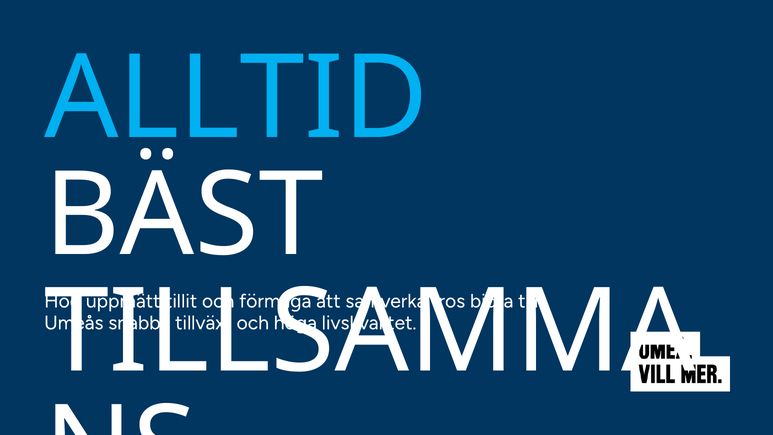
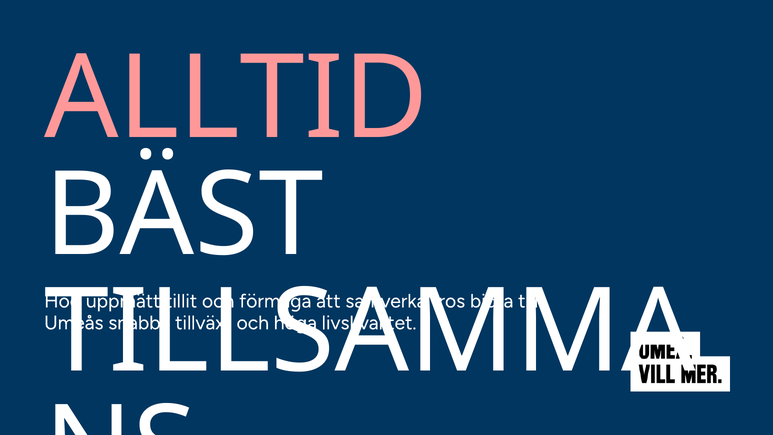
ALLTID colour: light blue -> pink
